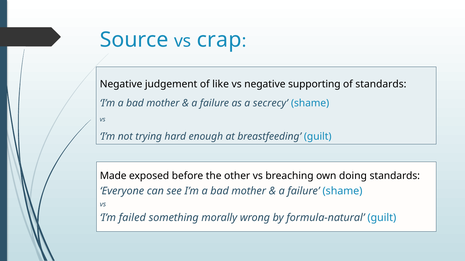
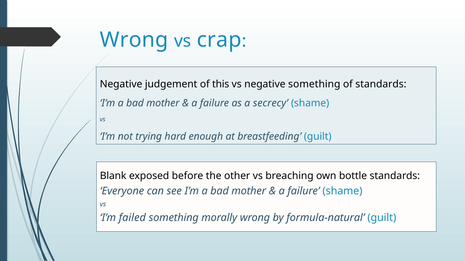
Source at (134, 40): Source -> Wrong
like: like -> this
negative supporting: supporting -> something
Made: Made -> Blank
doing: doing -> bottle
